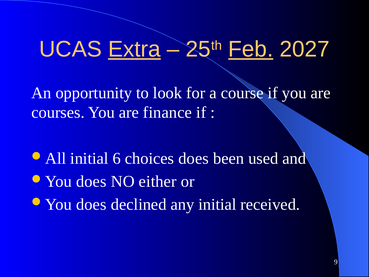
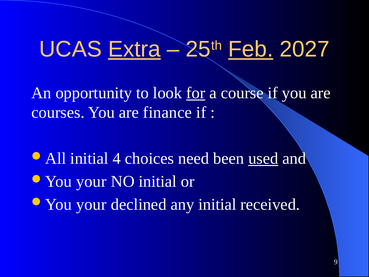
for underline: none -> present
6: 6 -> 4
choices does: does -> need
used underline: none -> present
does at (91, 181): does -> your
NO either: either -> initial
does at (91, 204): does -> your
